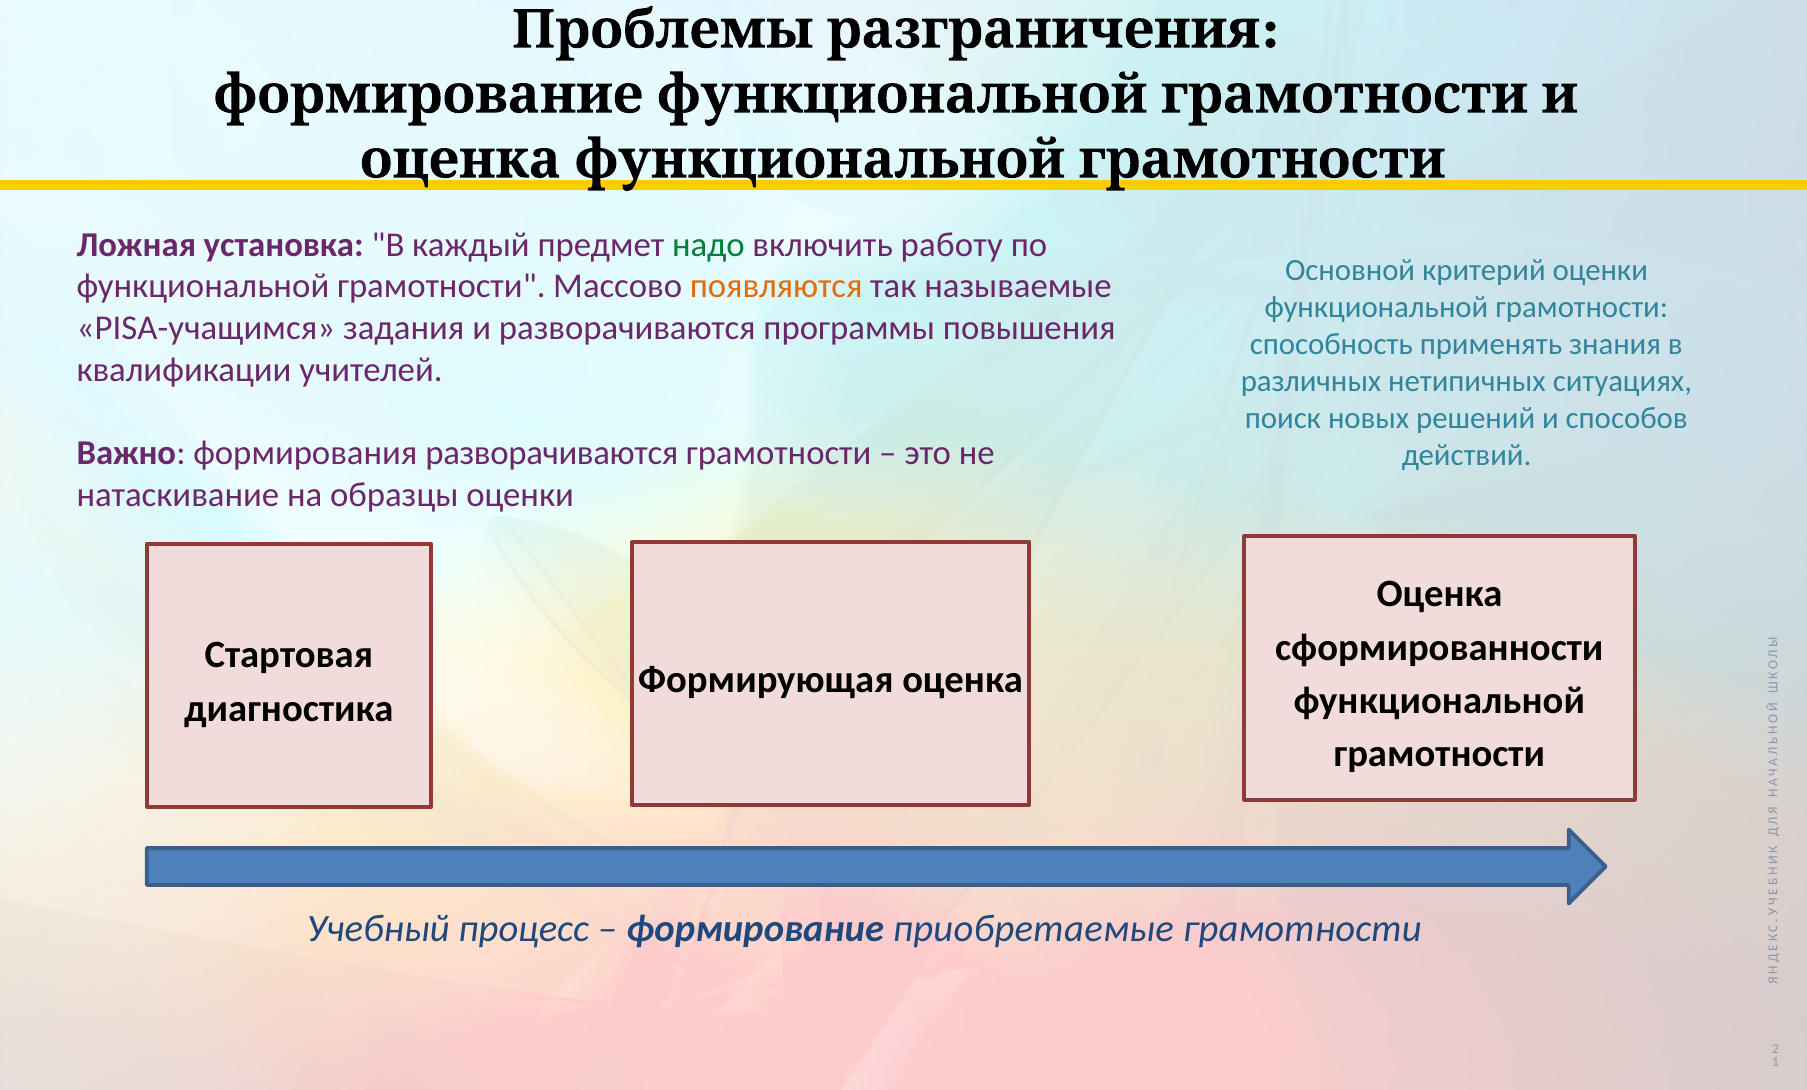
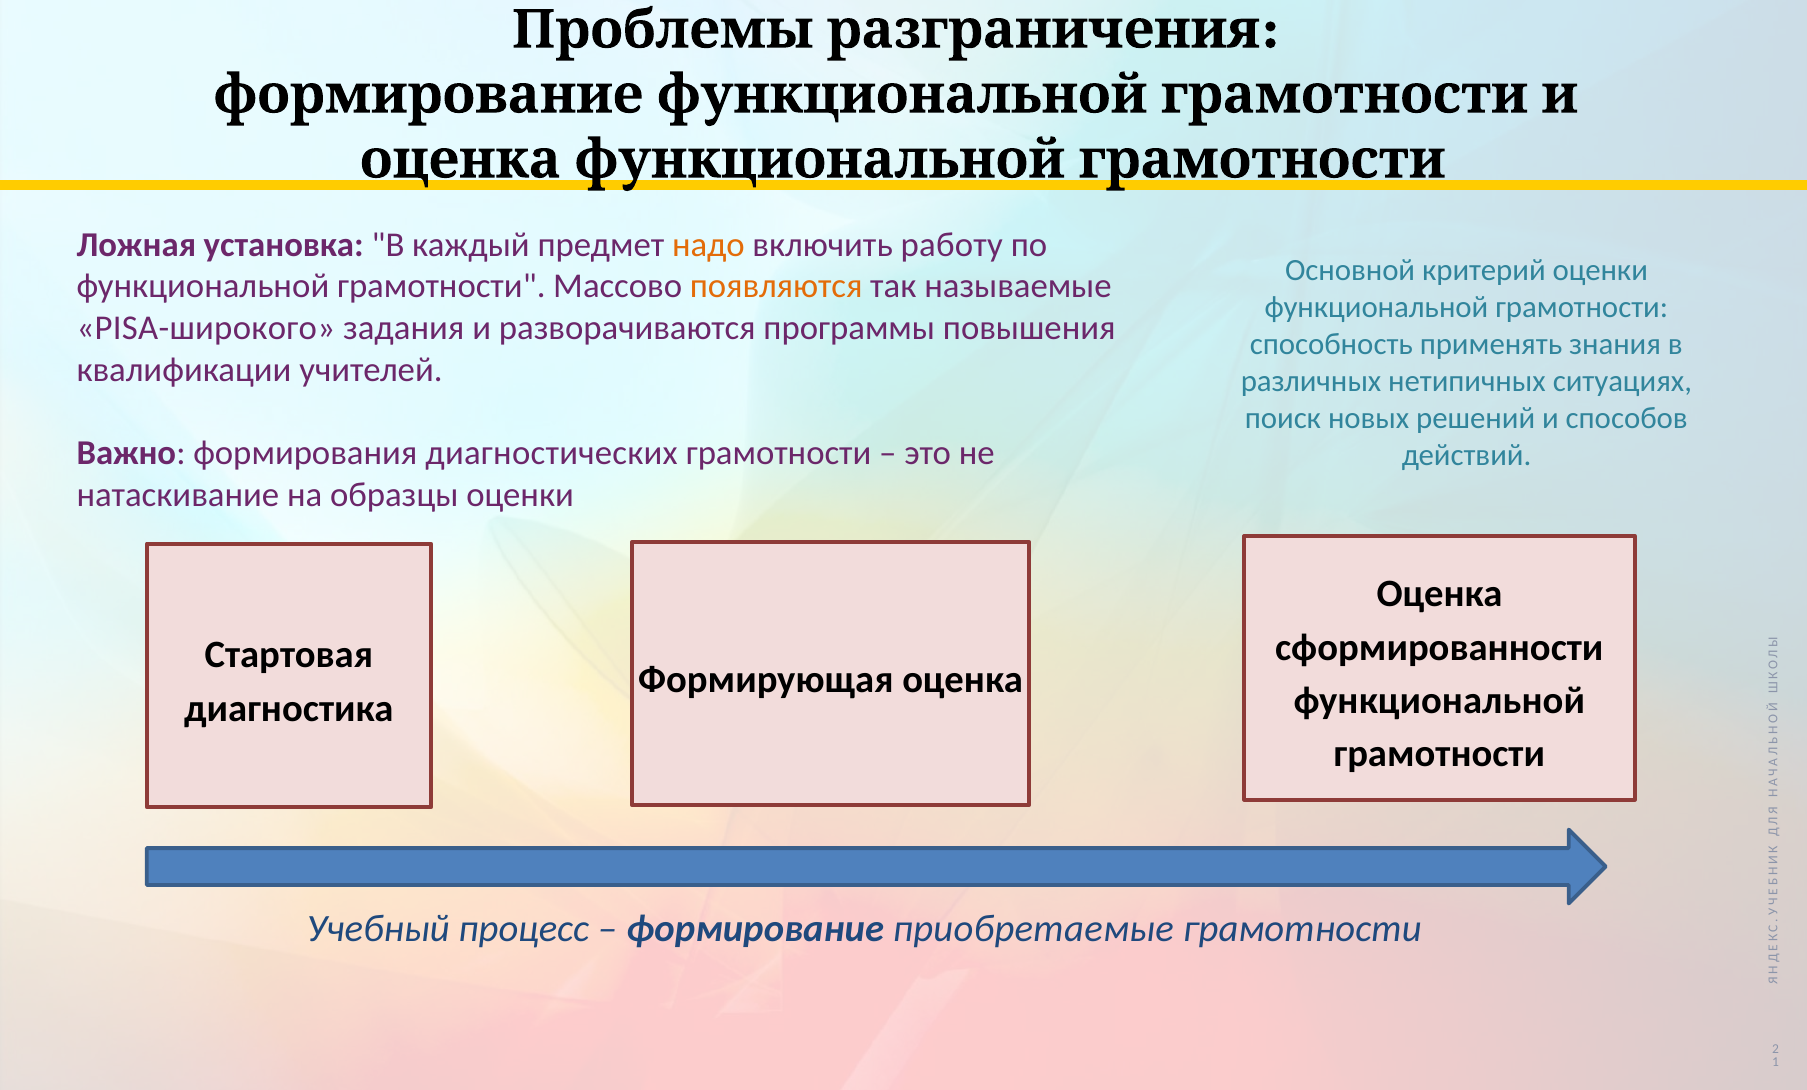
надо colour: green -> orange
PISA-учащимся: PISA-учащимся -> PISA-широкого
формирования разворачиваются: разворачиваются -> диагностических
